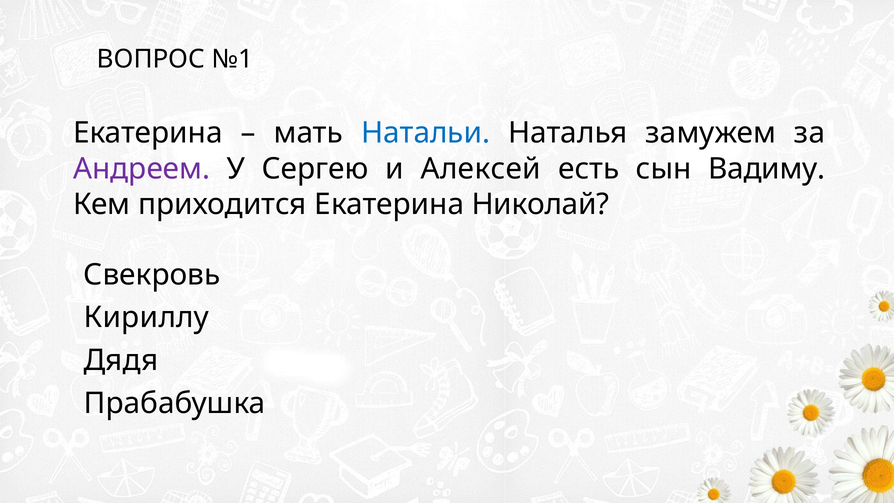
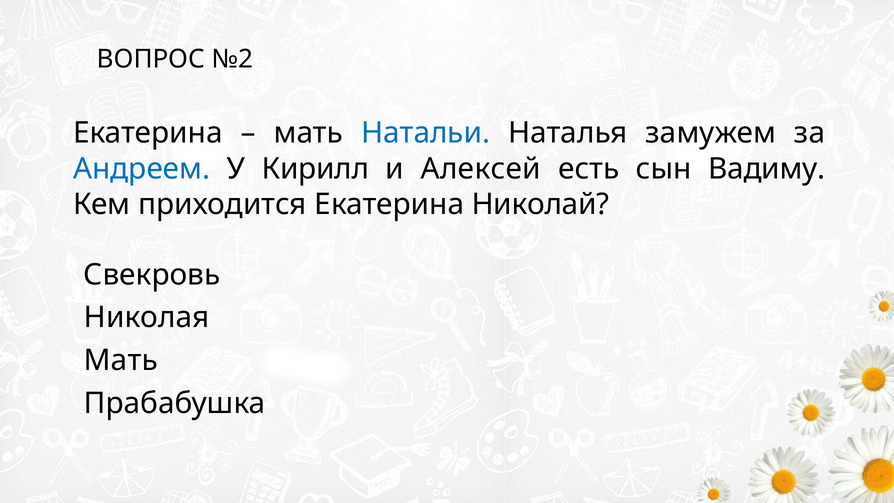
№1: №1 -> №2
Андреем colour: purple -> blue
Сергею: Сергею -> Кирилл
Кириллу: Кириллу -> Николая
Дядя at (121, 360): Дядя -> Мать
